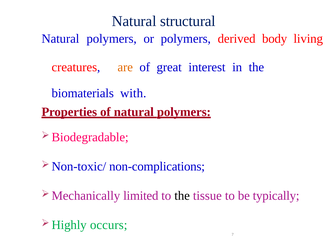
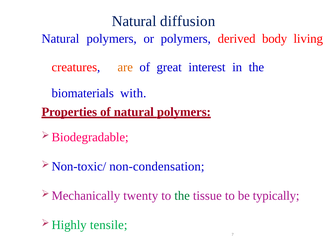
structural: structural -> diffusion
non-complications: non-complications -> non-condensation
limited: limited -> twenty
the at (182, 195) colour: black -> green
occurs: occurs -> tensile
